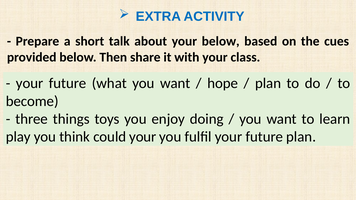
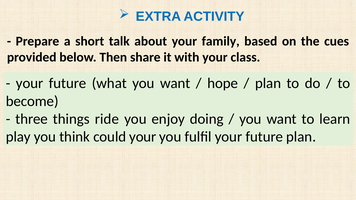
your below: below -> family
toys: toys -> ride
